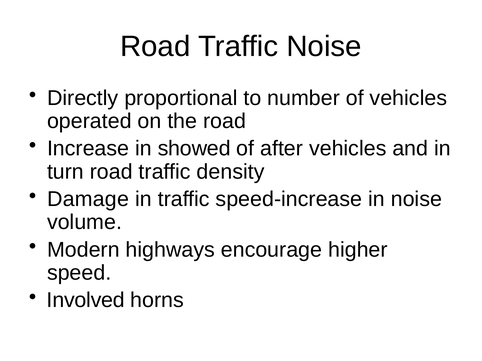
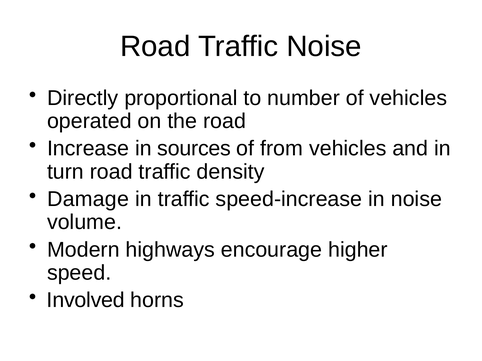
showed: showed -> sources
after: after -> from
